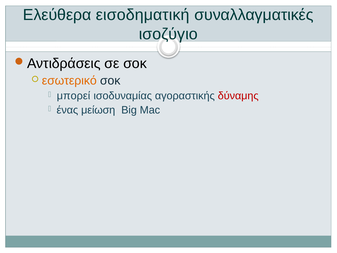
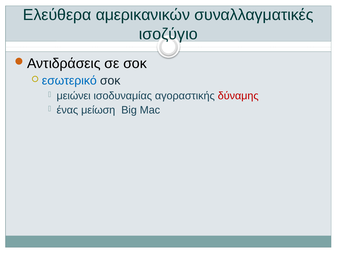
εισοδηματική: εισοδηματική -> αμερικανικών
εσωτερικό colour: orange -> blue
μπορεί: μπορεί -> μειώνει
